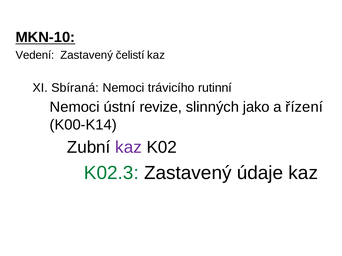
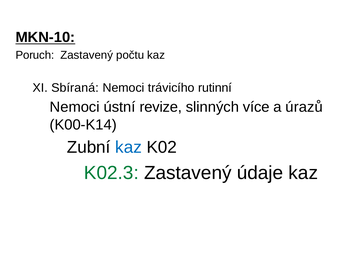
Vedení: Vedení -> Poruch
čelistí: čelistí -> počtu
jako: jako -> více
řízení: řízení -> úrazů
kaz at (129, 148) colour: purple -> blue
